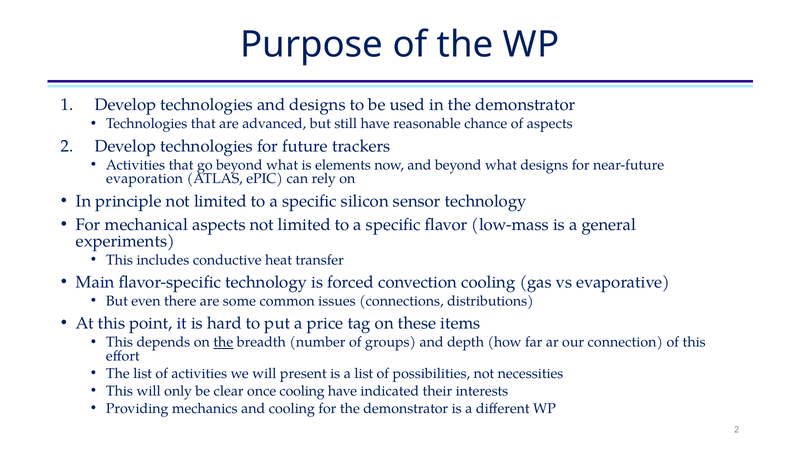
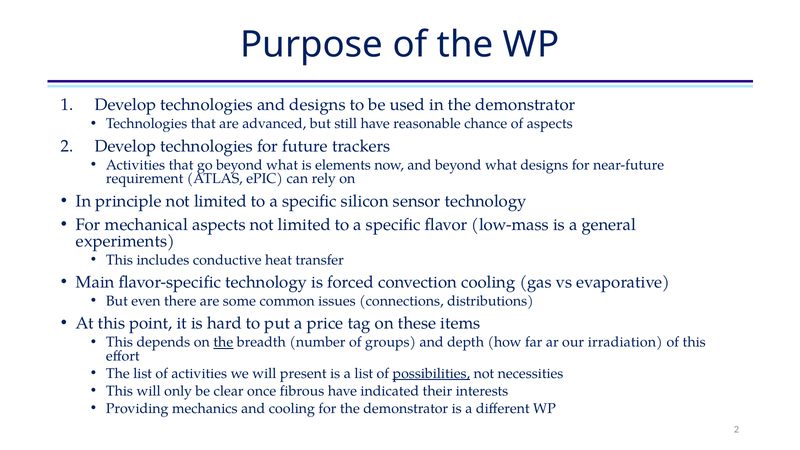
evaporation: evaporation -> requirement
connection: connection -> irradiation
possibilities underline: none -> present
once cooling: cooling -> fibrous
